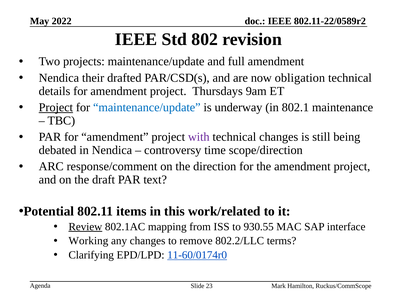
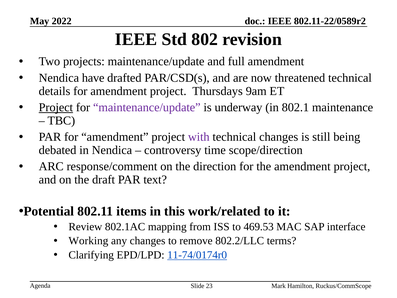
their: their -> have
obligation: obligation -> threatened
maintenance/update at (147, 107) colour: blue -> purple
Review underline: present -> none
930.55: 930.55 -> 469.53
11-60/0174r0: 11-60/0174r0 -> 11-74/0174r0
